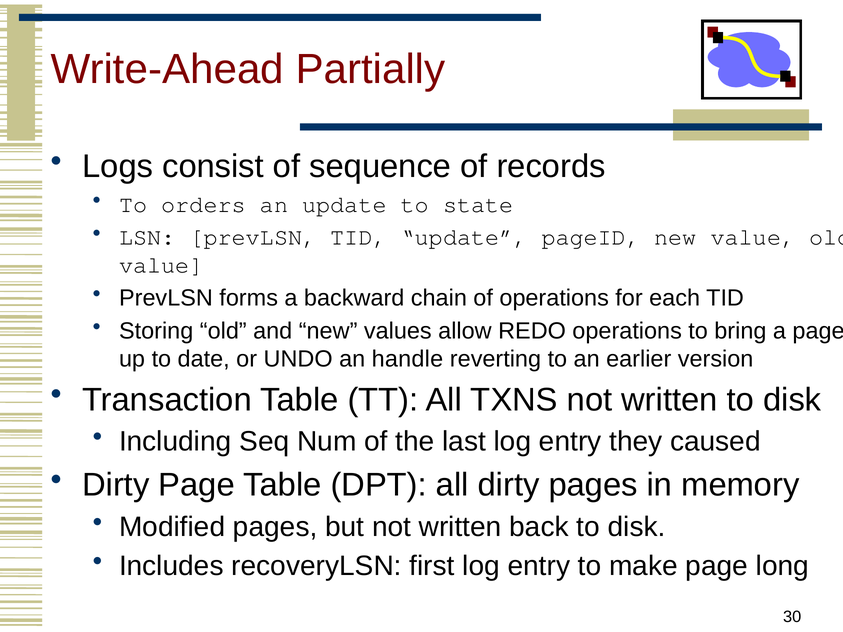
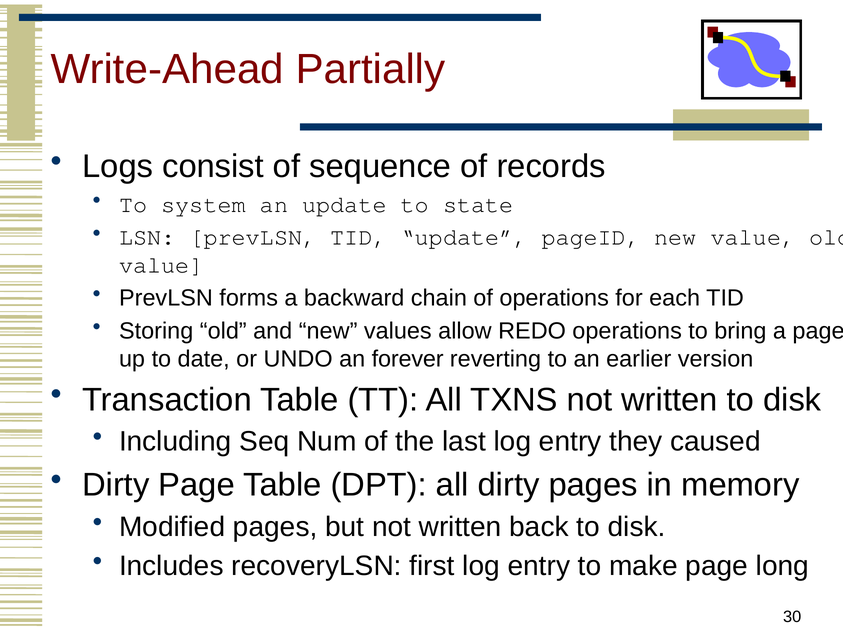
orders: orders -> system
handle: handle -> forever
